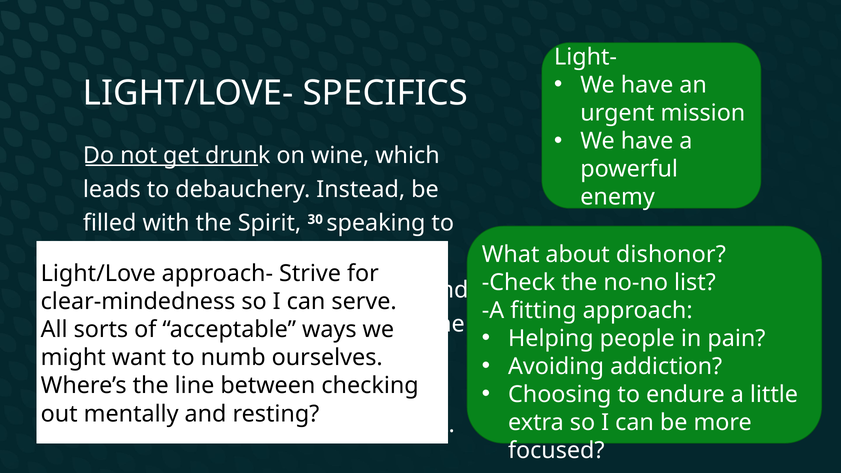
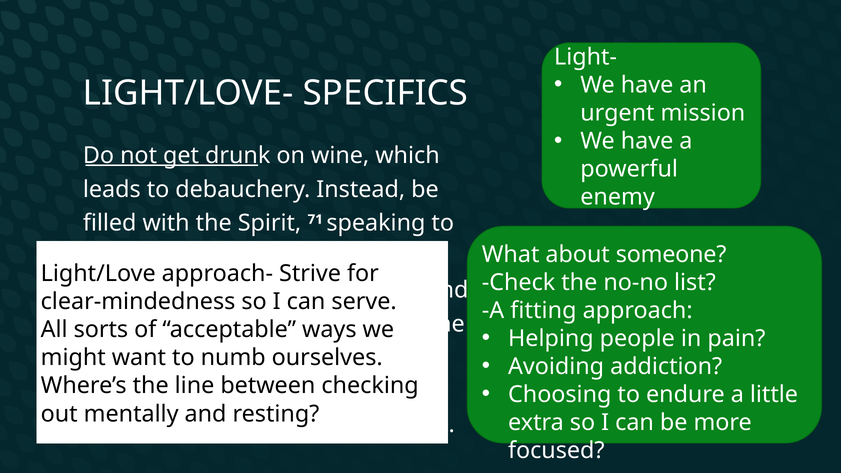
30: 30 -> 71
dishonor: dishonor -> someone
